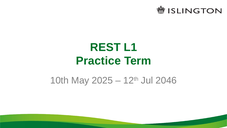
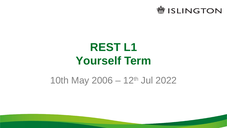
Practice: Practice -> Yourself
2025: 2025 -> 2006
2046: 2046 -> 2022
